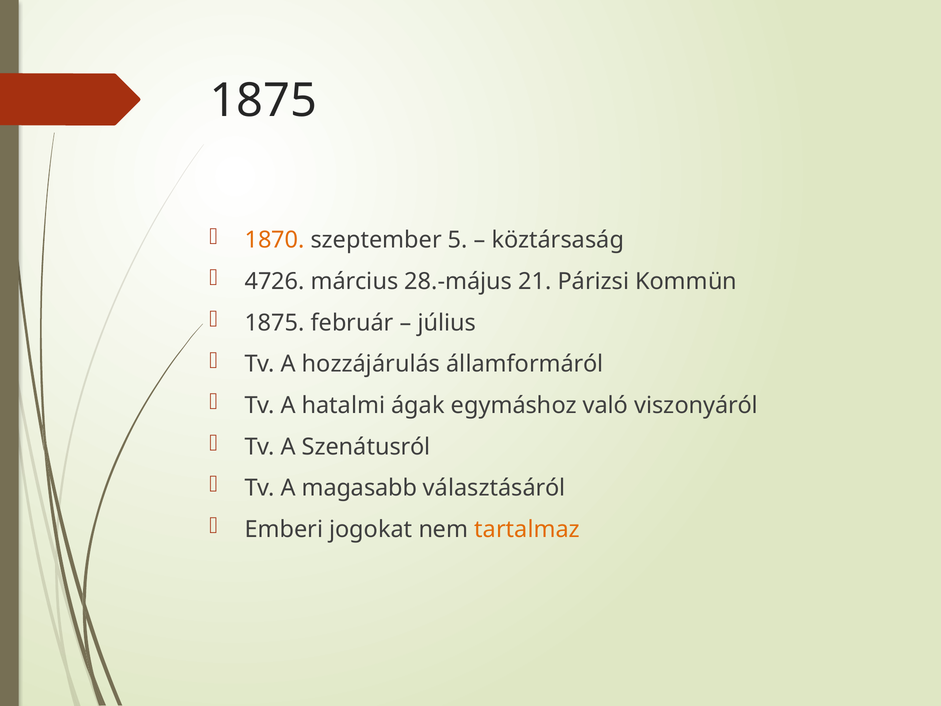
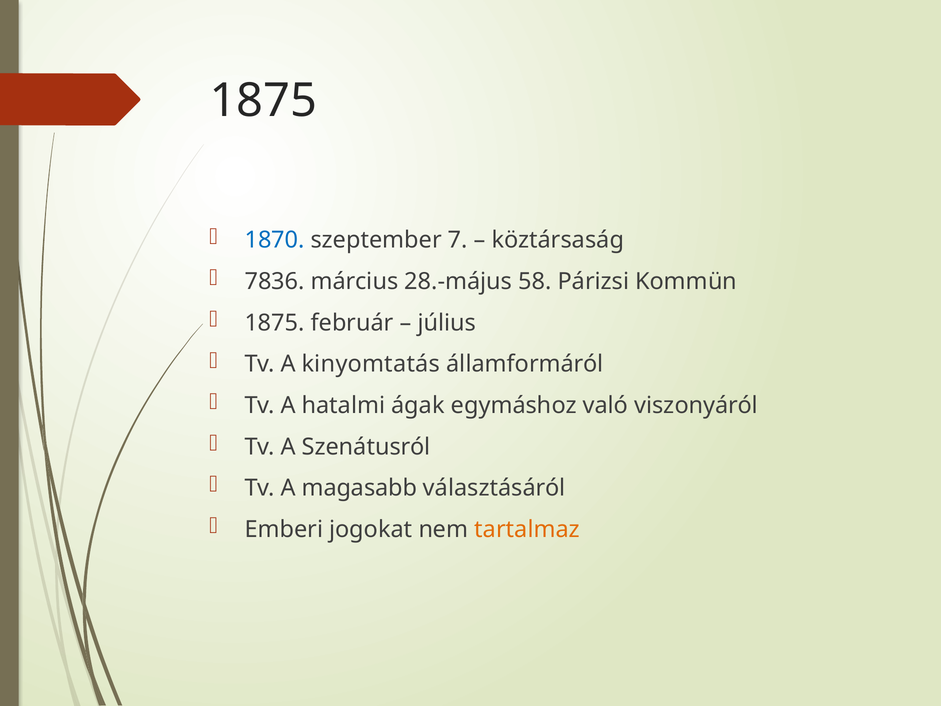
1870 colour: orange -> blue
5: 5 -> 7
4726: 4726 -> 7836
21: 21 -> 58
hozzájárulás: hozzájárulás -> kinyomtatás
